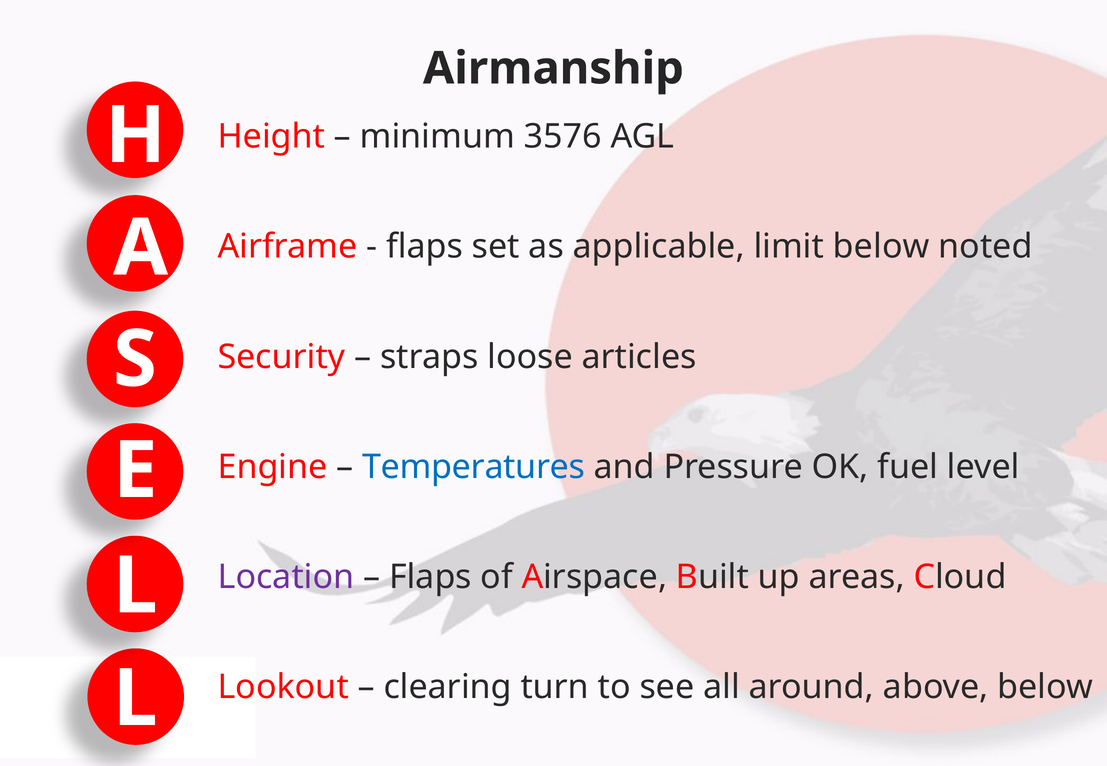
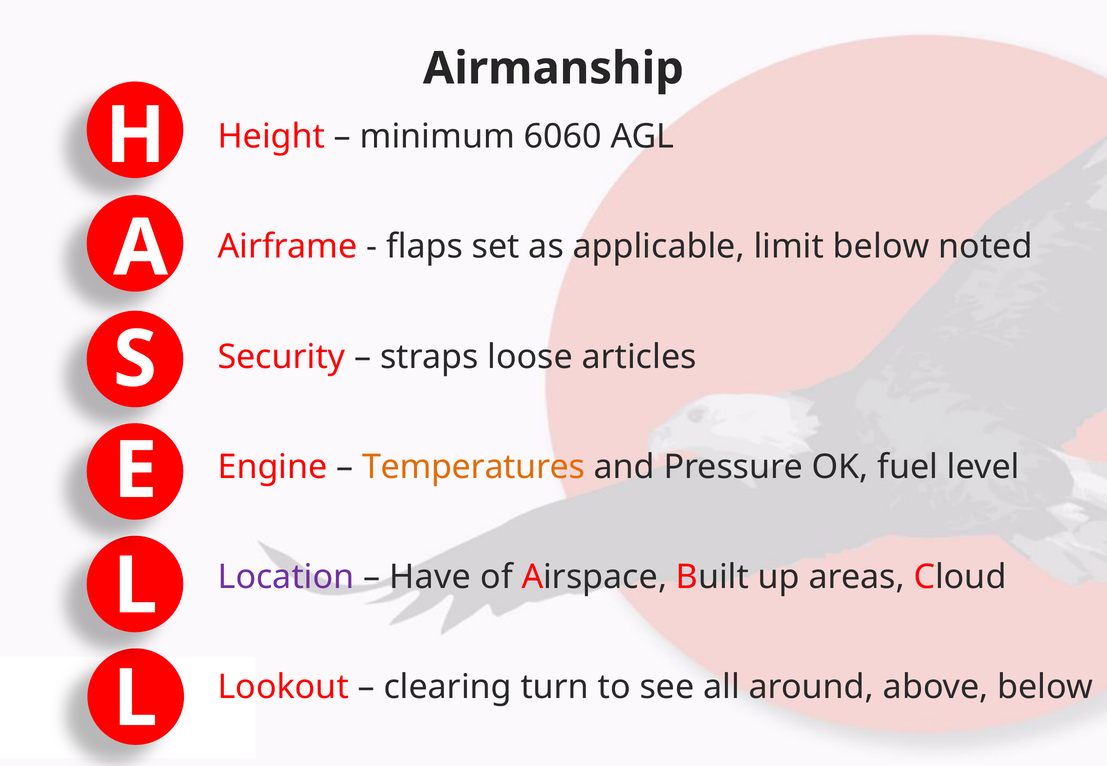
3576: 3576 -> 6060
Temperatures colour: blue -> orange
Flaps at (430, 577): Flaps -> Have
